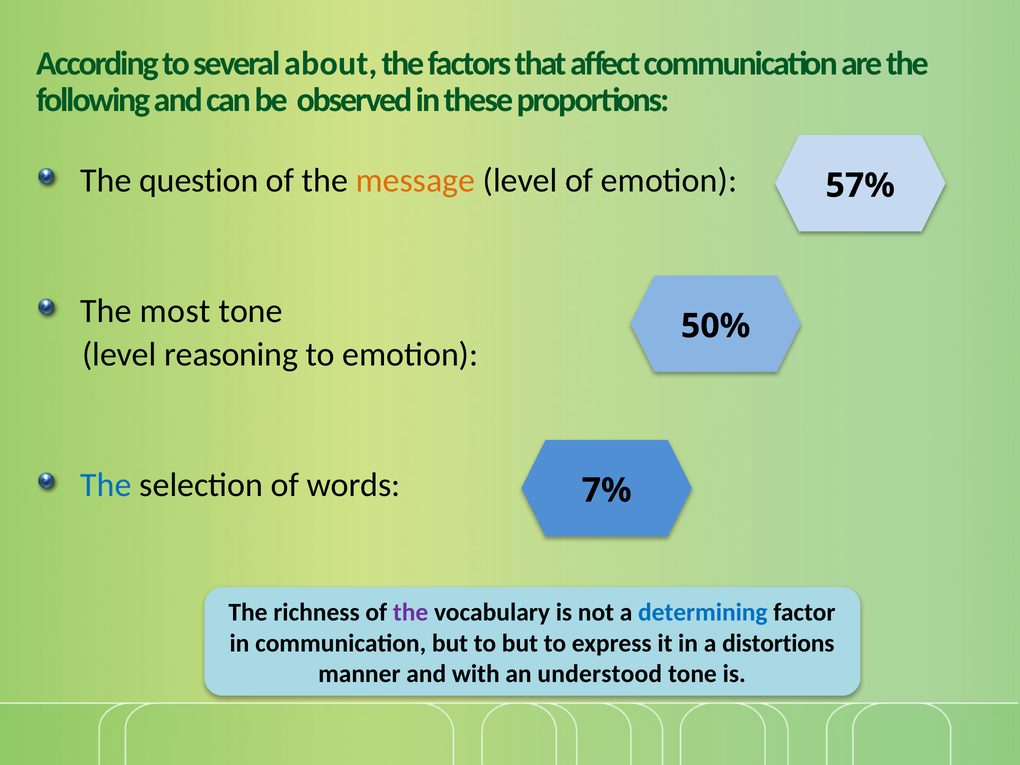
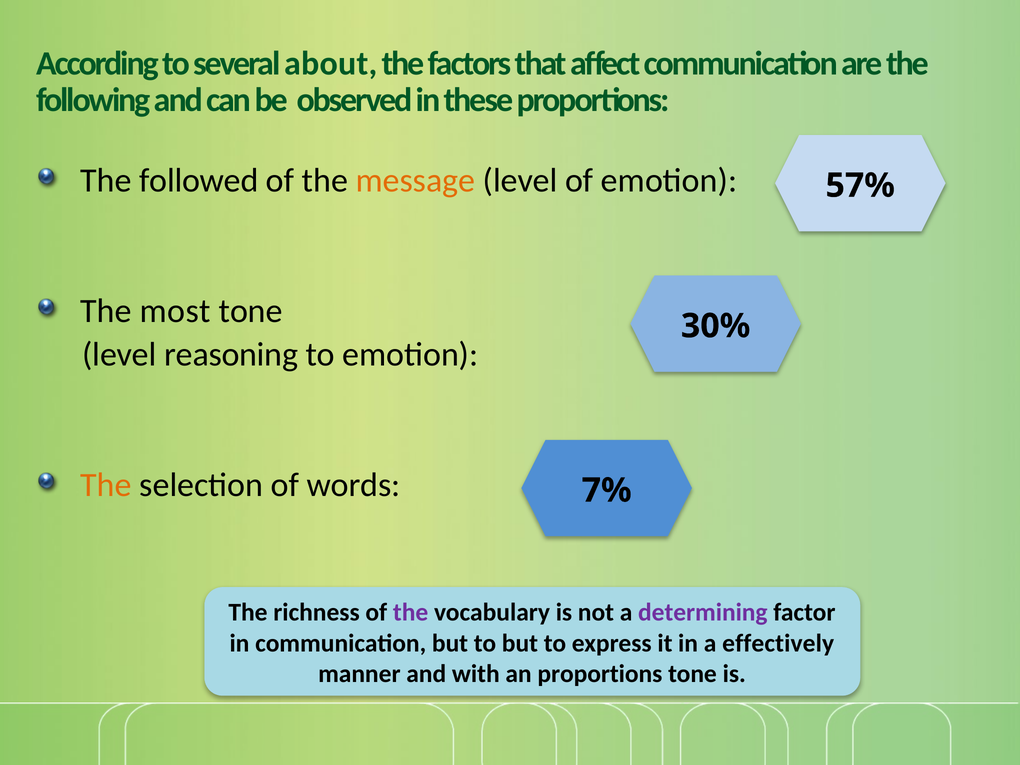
question: question -> followed
50%: 50% -> 30%
The at (106, 485) colour: blue -> orange
determining colour: blue -> purple
distortions: distortions -> effectively
an understood: understood -> proportions
